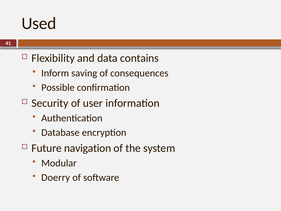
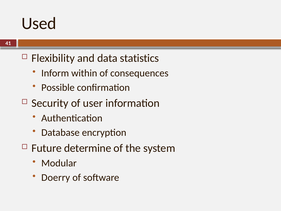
contains: contains -> statistics
saving: saving -> within
navigation: navigation -> determine
